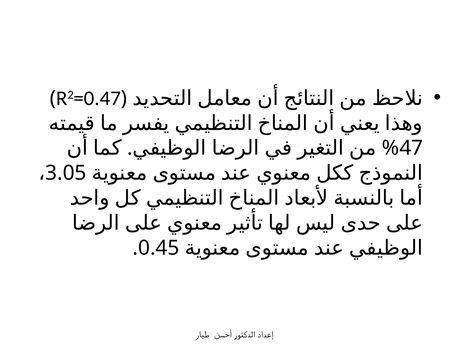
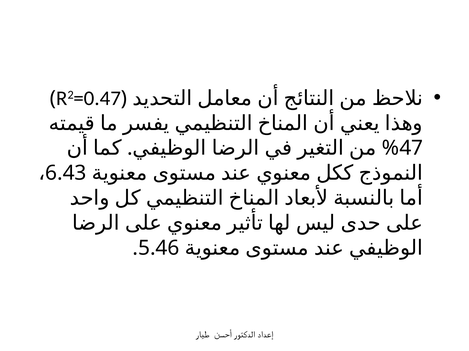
3.05: 3.05 -> 6.43
0.45: 0.45 -> 5.46
